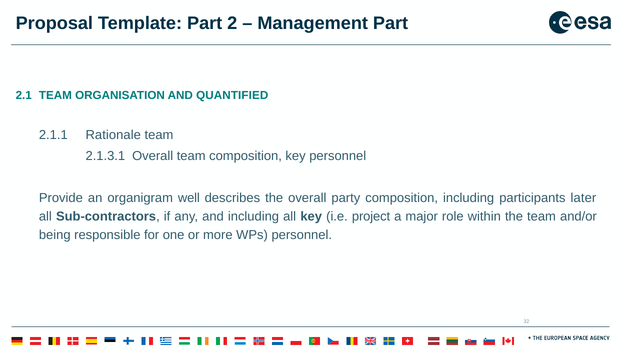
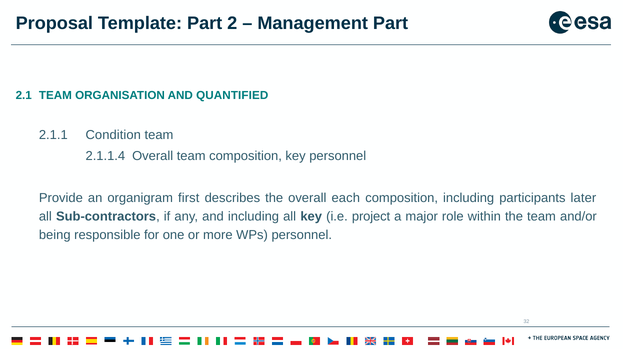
Rationale: Rationale -> Condition
2.1.3.1: 2.1.3.1 -> 2.1.1.4
well: well -> first
party: party -> each
